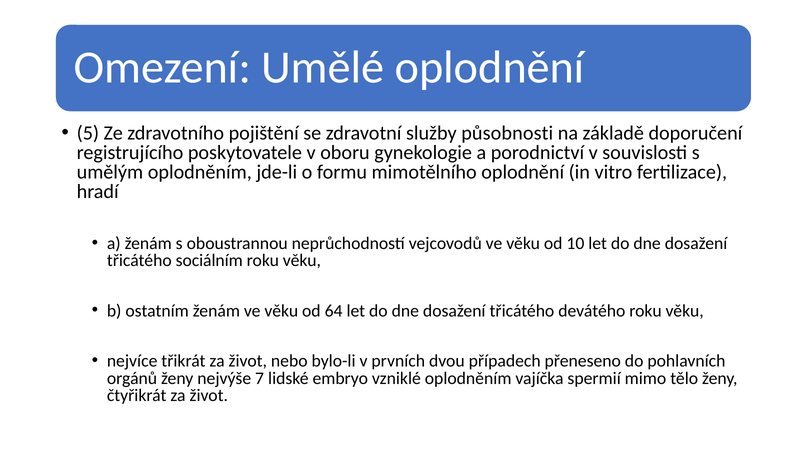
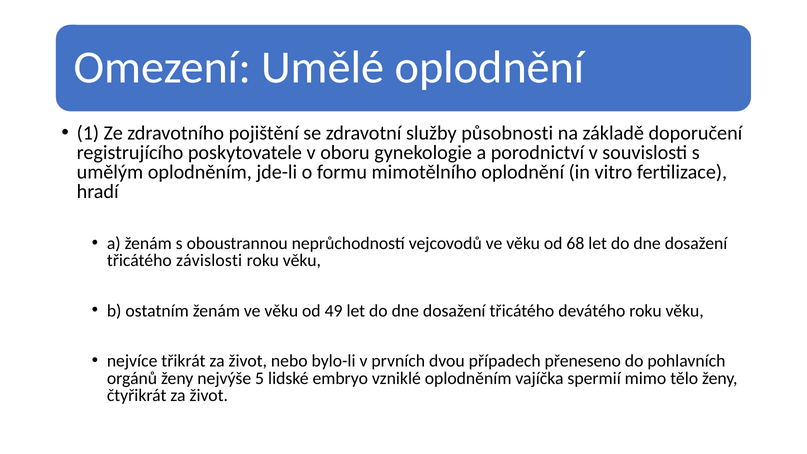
5: 5 -> 1
10: 10 -> 68
sociálním: sociálním -> závislosti
64: 64 -> 49
7: 7 -> 5
